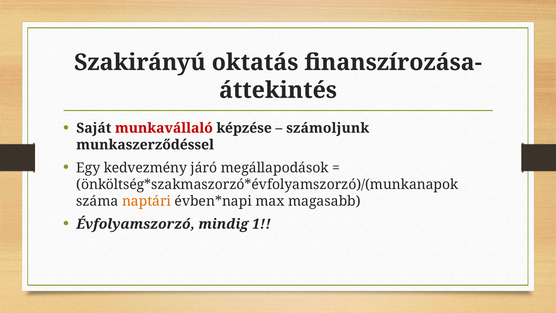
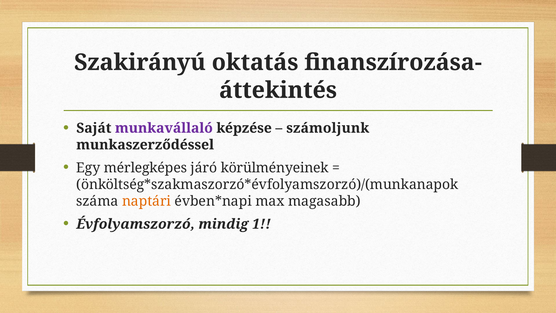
munkavállaló colour: red -> purple
kedvezmény: kedvezmény -> mérlegképes
megállapodások: megállapodások -> körülményeinek
